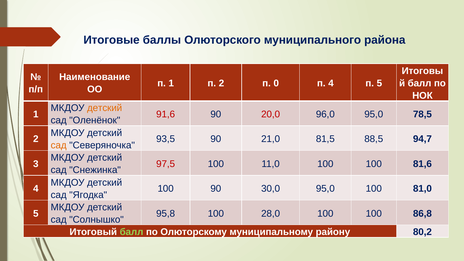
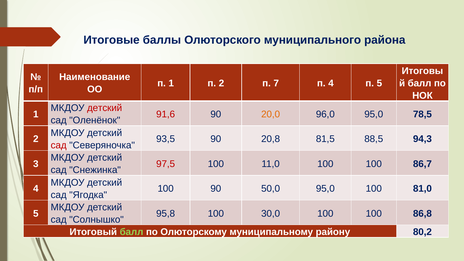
0: 0 -> 7
детский at (105, 108) colour: orange -> red
20,0 colour: red -> orange
21,0: 21,0 -> 20,8
94,7: 94,7 -> 94,3
сад at (59, 145) colour: orange -> red
81,6: 81,6 -> 86,7
30,0: 30,0 -> 50,0
28,0: 28,0 -> 30,0
